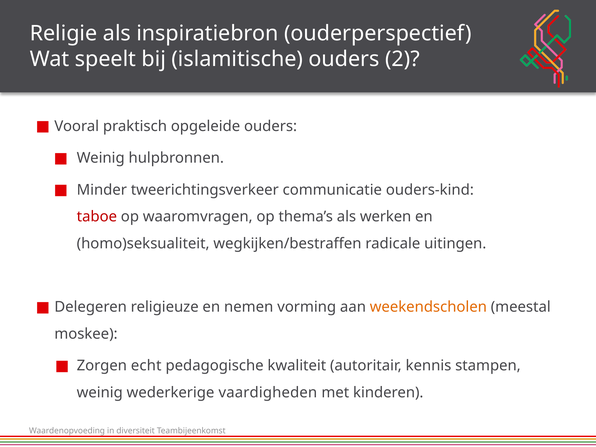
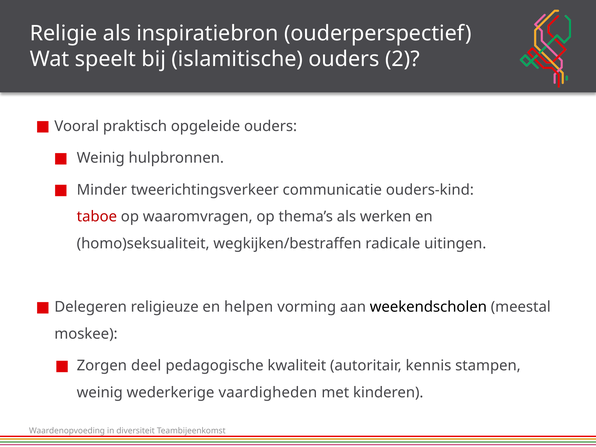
nemen: nemen -> helpen
weekendscholen colour: orange -> black
echt: echt -> deel
